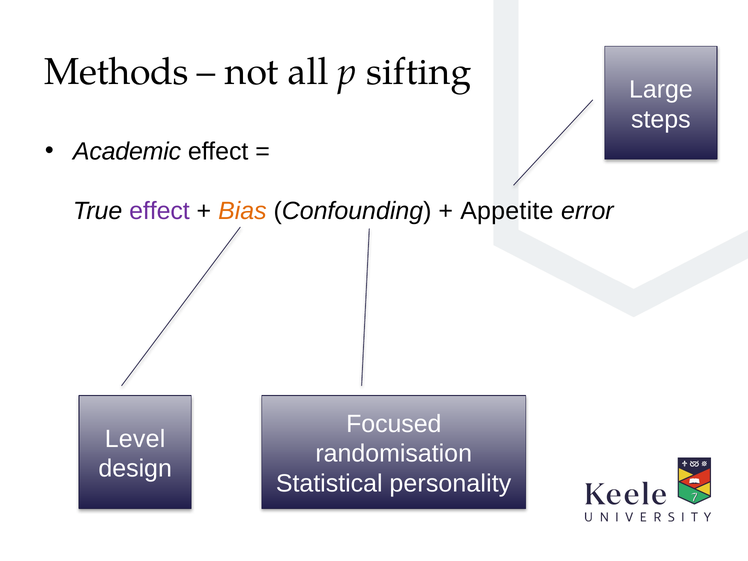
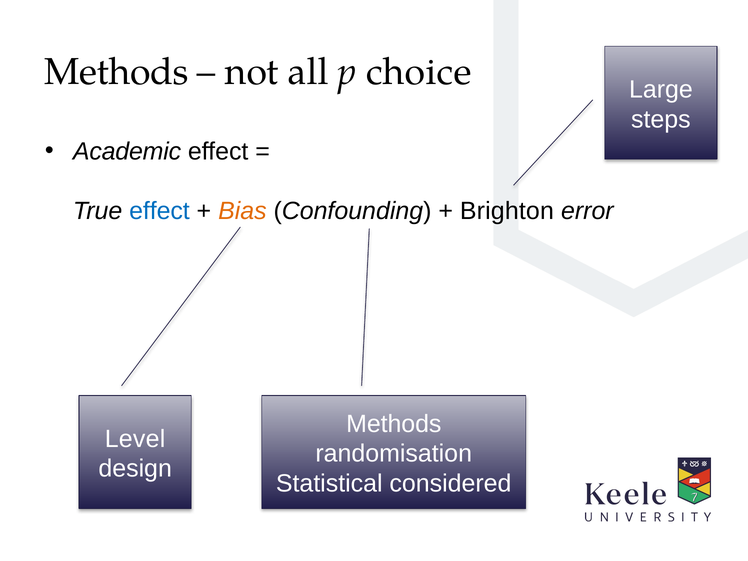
sifting: sifting -> choice
effect at (159, 211) colour: purple -> blue
Appetite: Appetite -> Brighton
Focused at (394, 424): Focused -> Methods
personality: personality -> considered
